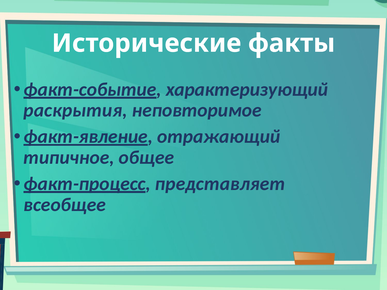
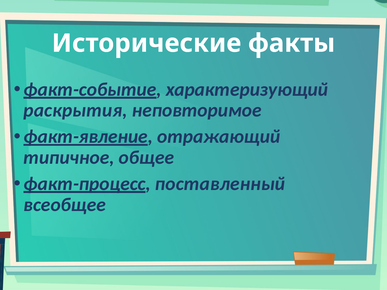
представляет: представляет -> поставленный
